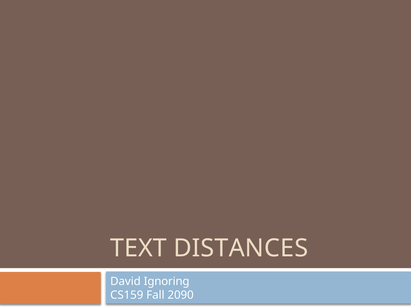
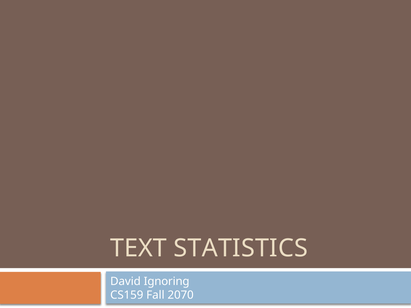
DISTANCES: DISTANCES -> STATISTICS
2090: 2090 -> 2070
